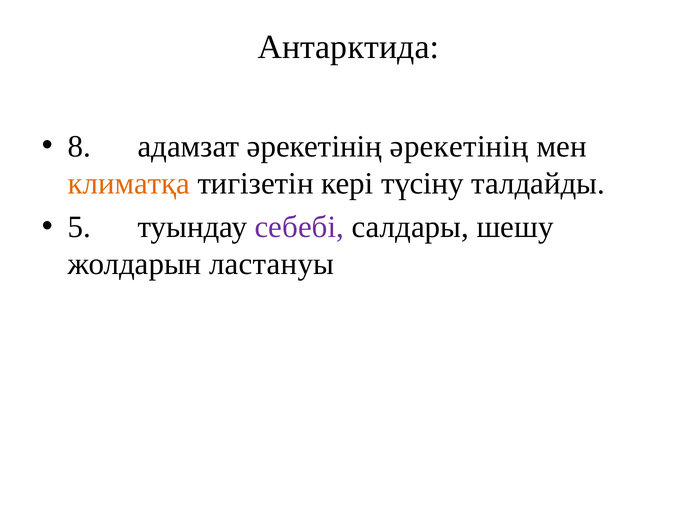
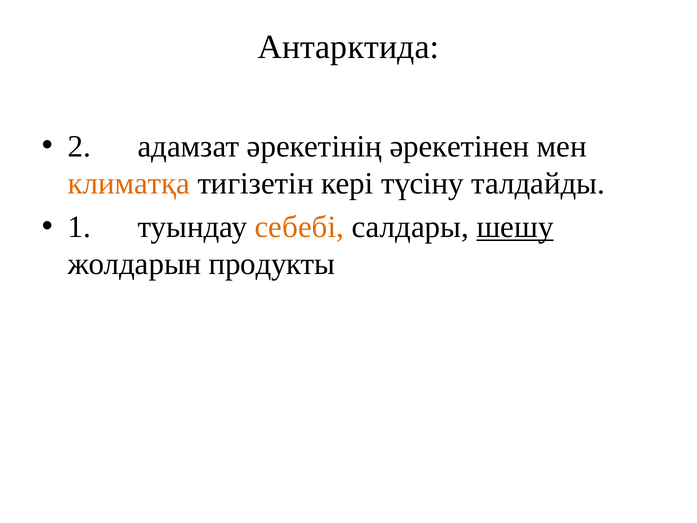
8: 8 -> 2
әрекетінің әрекетінің: әрекетінің -> әрекетінен
5: 5 -> 1
себебі colour: purple -> orange
шешу underline: none -> present
ластануы: ластануы -> продукты
